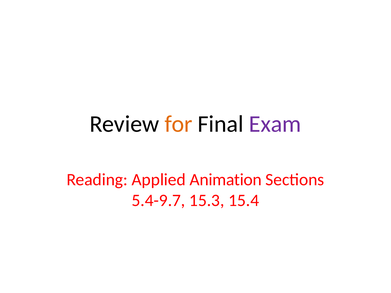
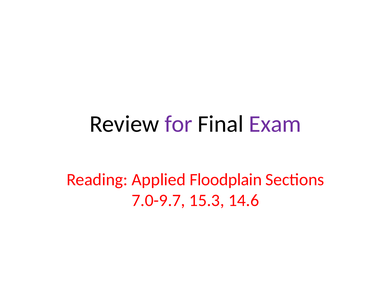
for colour: orange -> purple
Animation: Animation -> Floodplain
5.4-9.7: 5.4-9.7 -> 7.0-9.7
15.4: 15.4 -> 14.6
